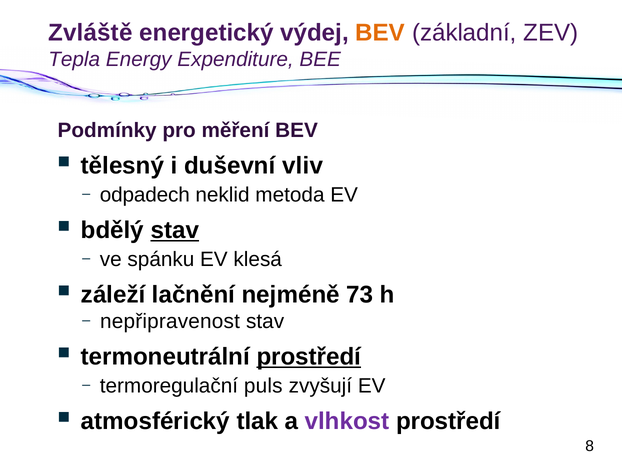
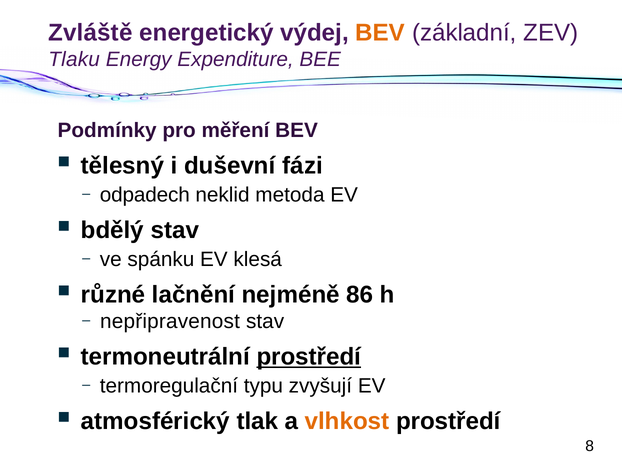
Tepla: Tepla -> Tlaku
vliv: vliv -> fázi
stav at (175, 230) underline: present -> none
záleží: záleží -> různé
73: 73 -> 86
puls: puls -> typu
vlhkost colour: purple -> orange
